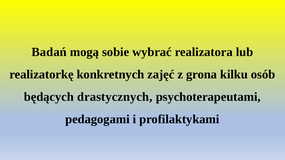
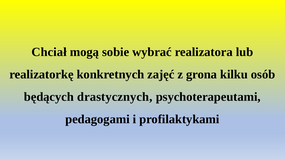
Badań: Badań -> Chciał
